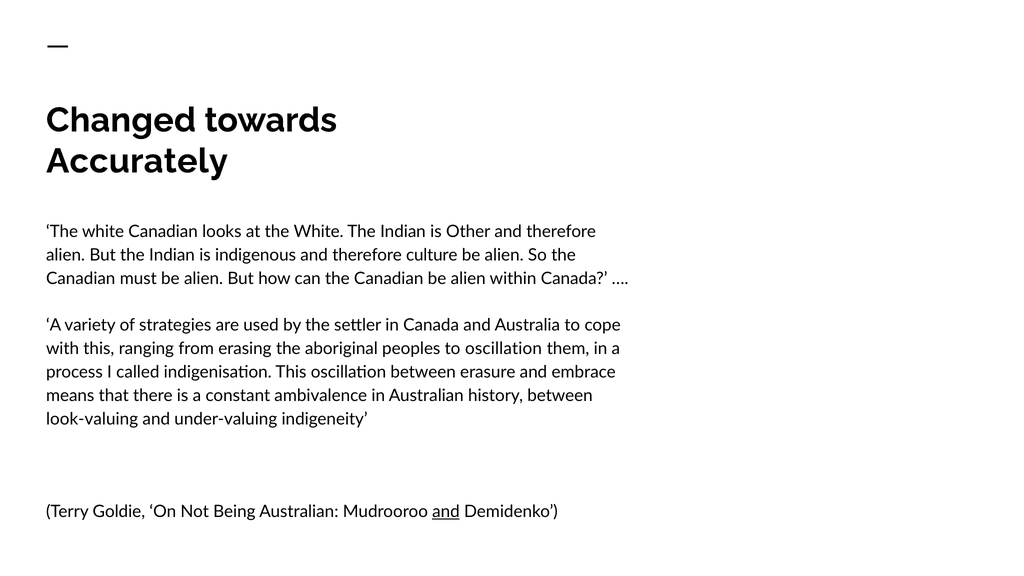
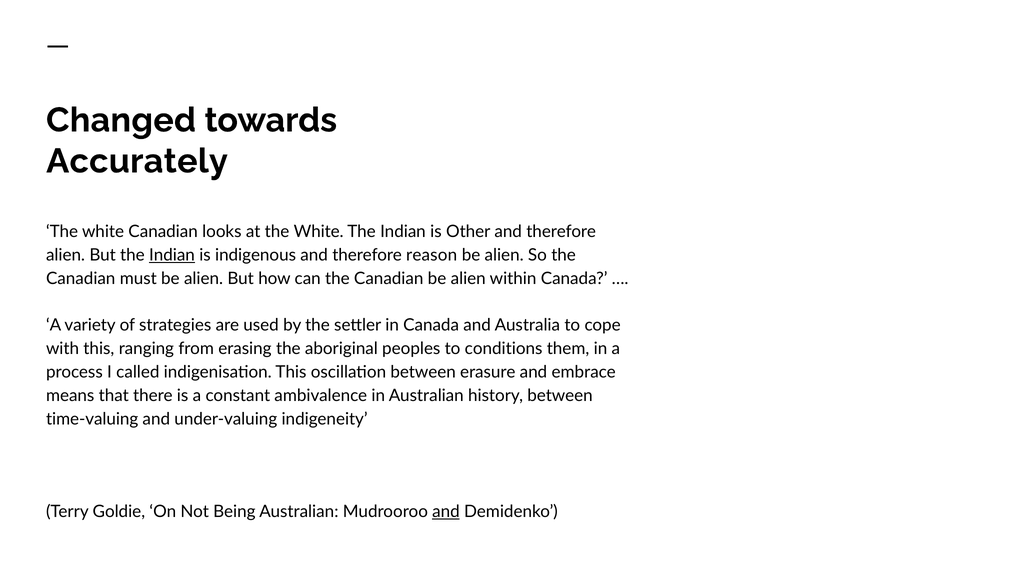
Indian at (172, 255) underline: none -> present
culture: culture -> reason
to oscillation: oscillation -> conditions
look-valuing: look-valuing -> time-valuing
